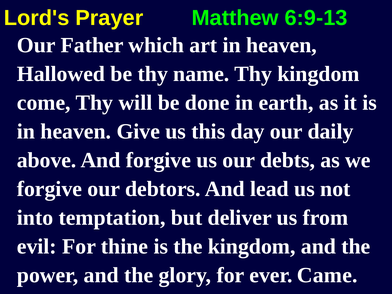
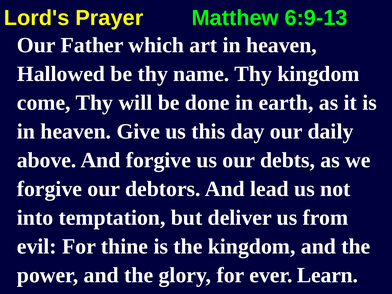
Came: Came -> Learn
